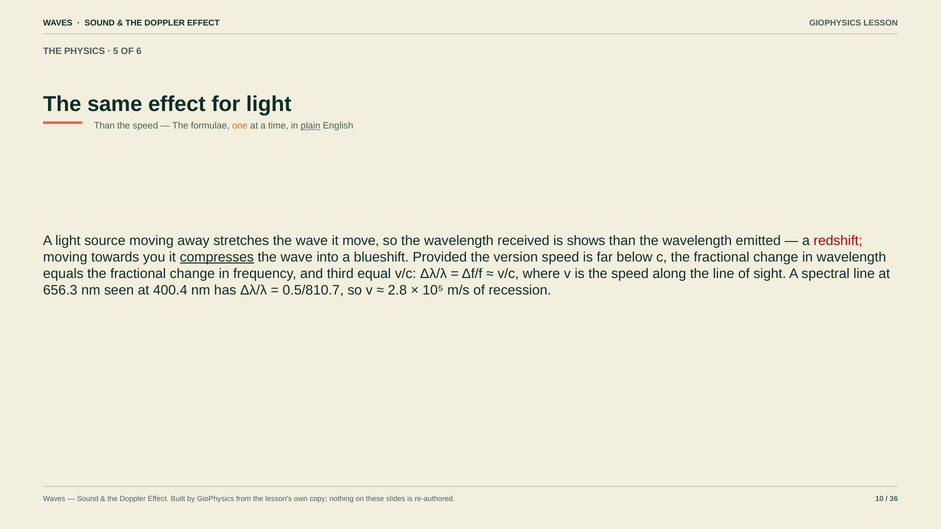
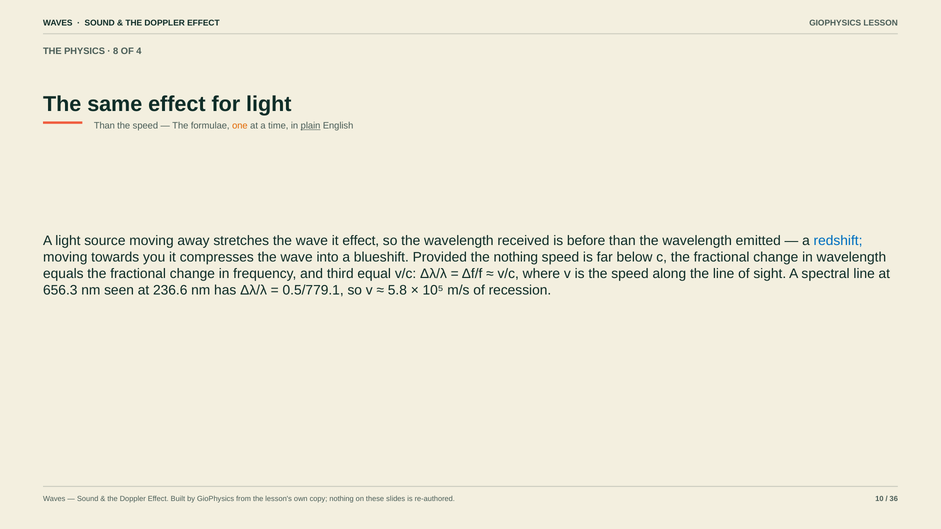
5: 5 -> 8
6: 6 -> 4
it move: move -> effect
shows: shows -> before
redshift colour: red -> blue
compresses underline: present -> none
the version: version -> nothing
400.4: 400.4 -> 236.6
0.5/810.7: 0.5/810.7 -> 0.5/779.1
2.8: 2.8 -> 5.8
